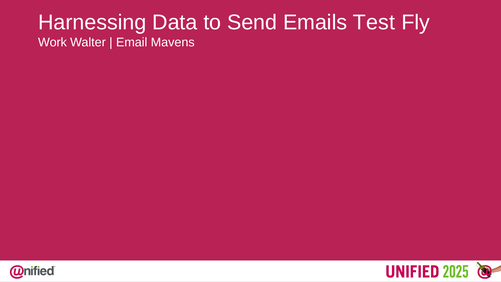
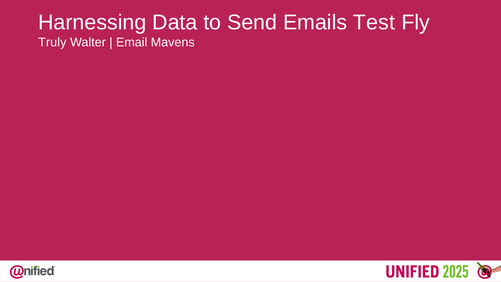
Work: Work -> Truly
